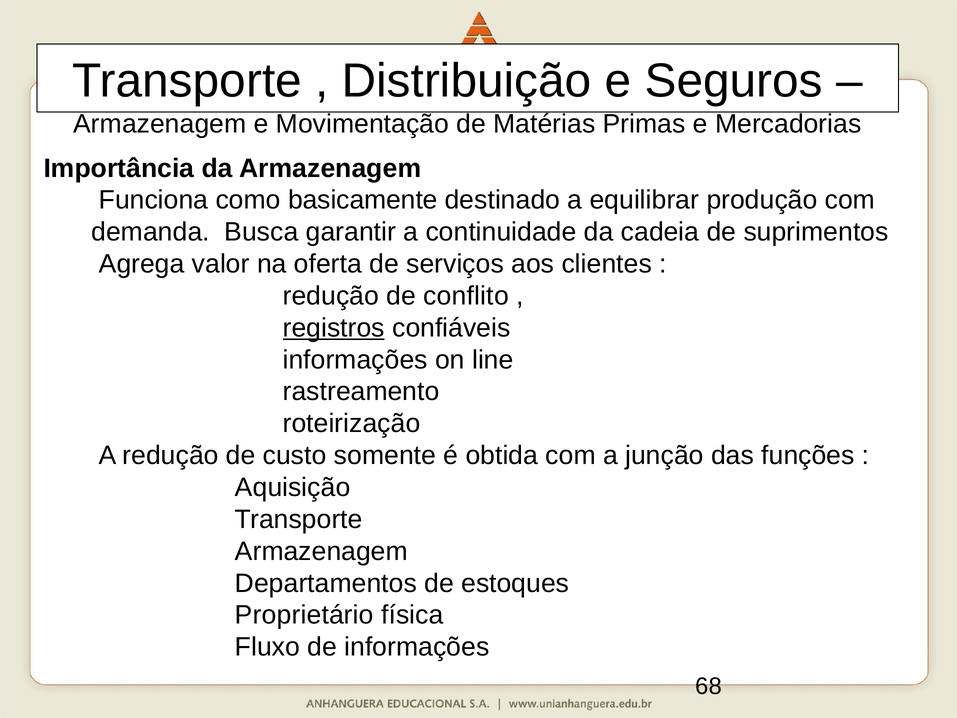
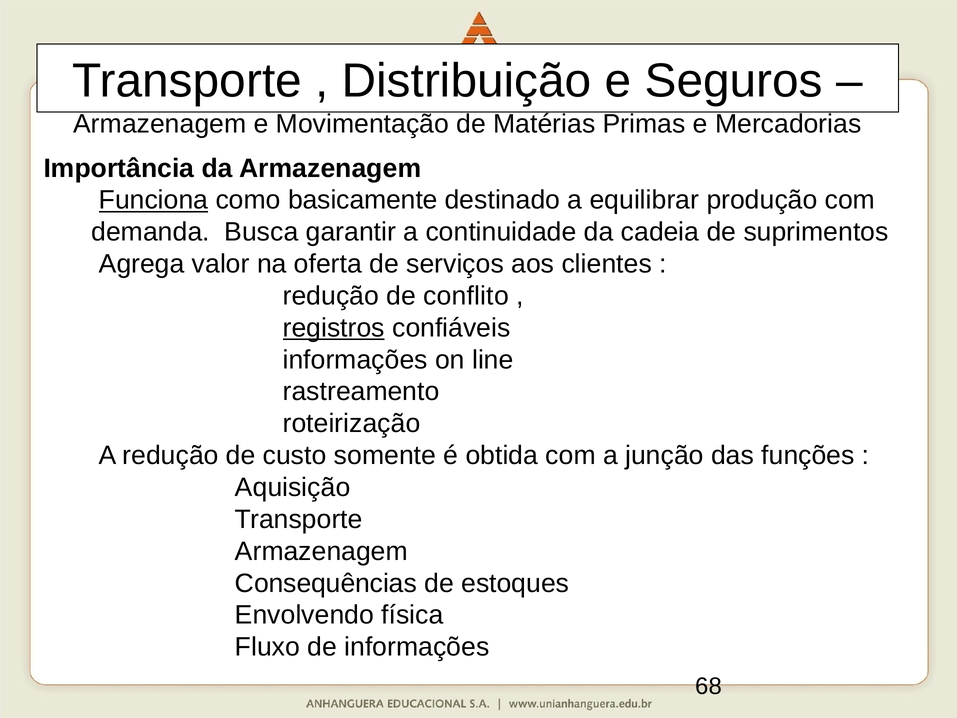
Funciona underline: none -> present
Departamentos: Departamentos -> Consequências
Proprietário: Proprietário -> Envolvendo
